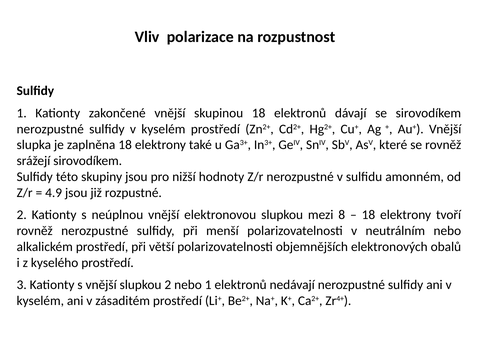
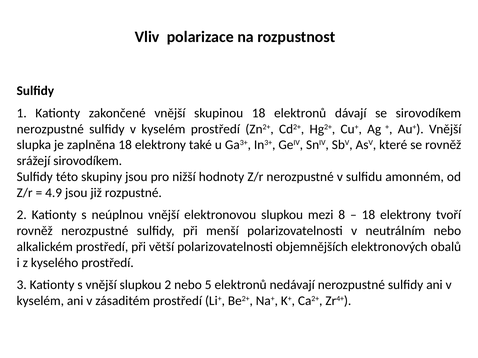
nebo 1: 1 -> 5
